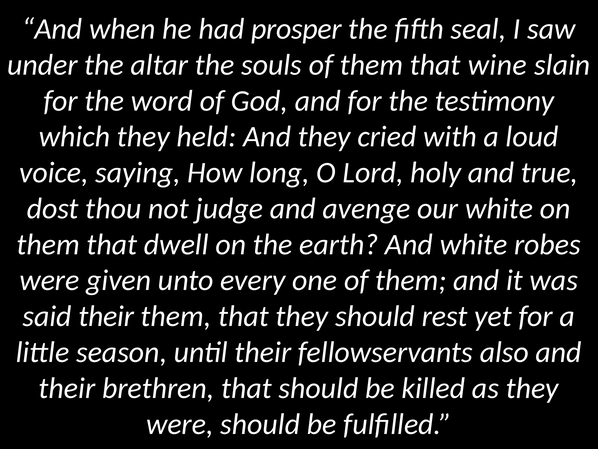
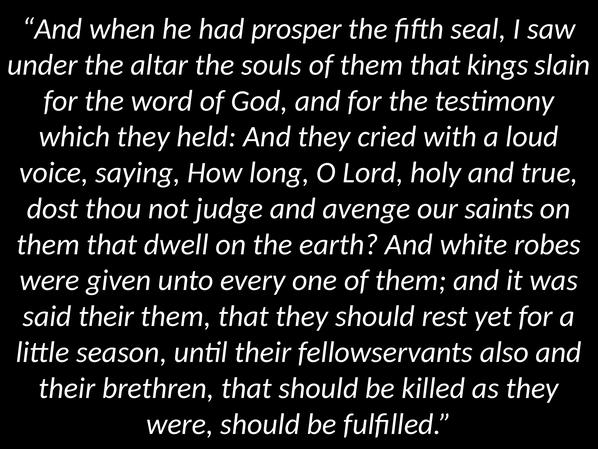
wine: wine -> kings
our white: white -> saints
